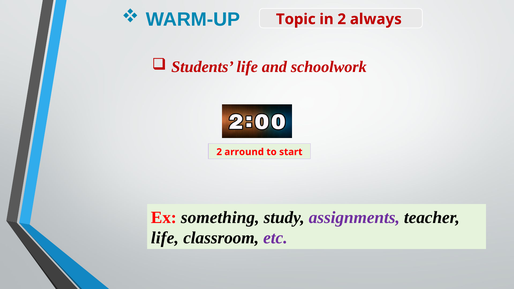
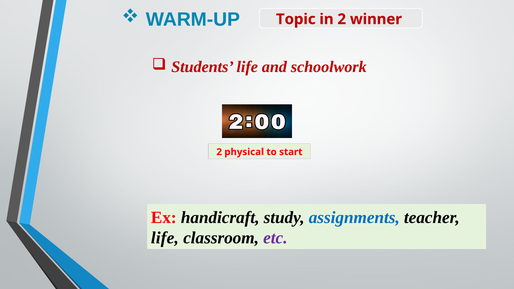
always: always -> winner
arround: arround -> physical
something: something -> handicraft
assignments colour: purple -> blue
